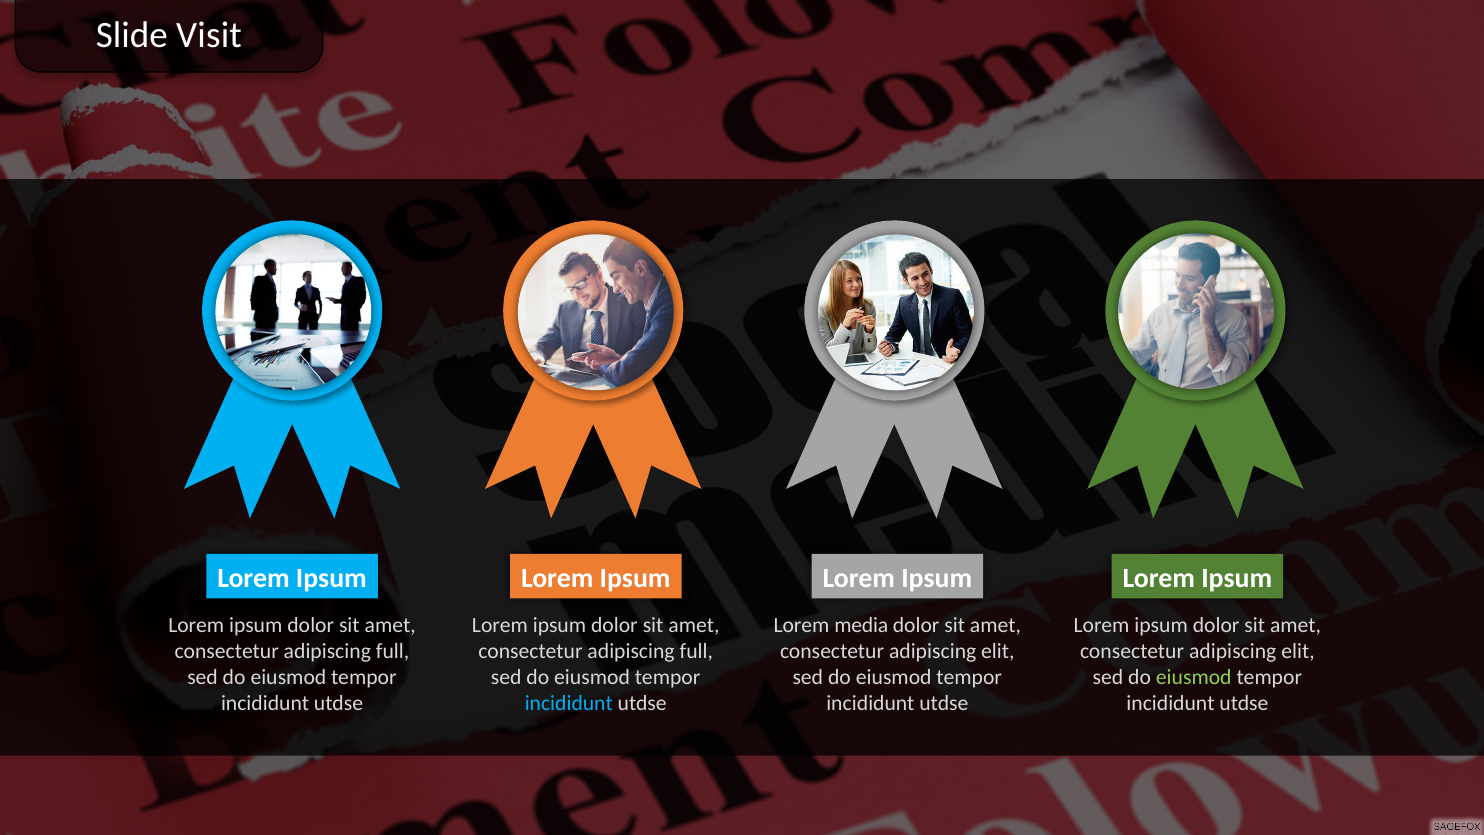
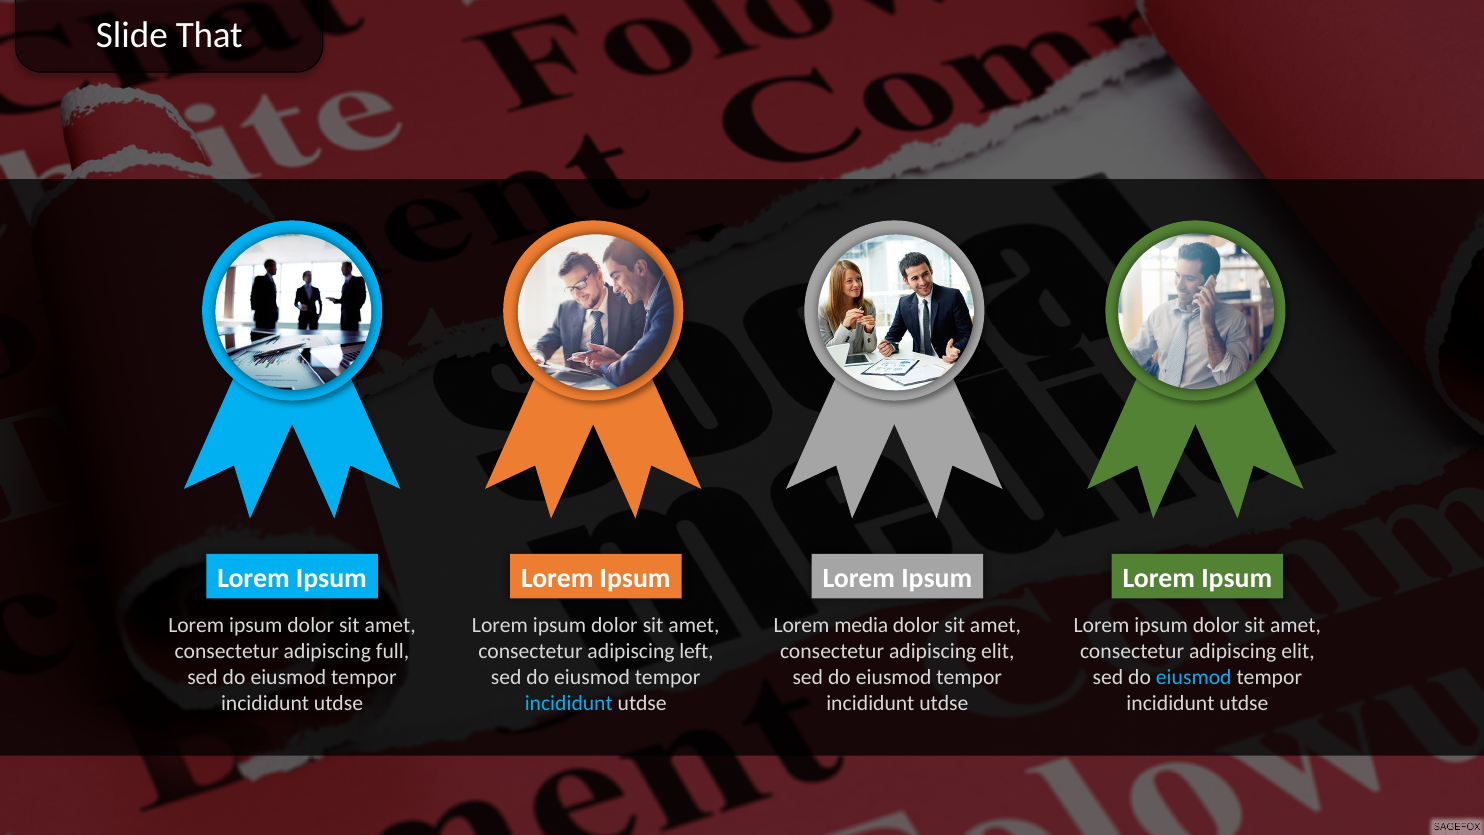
Visit: Visit -> That
full at (696, 651): full -> left
eiusmod at (1194, 677) colour: light green -> light blue
